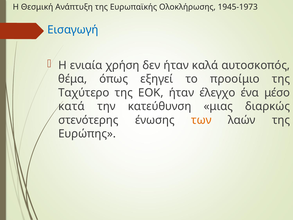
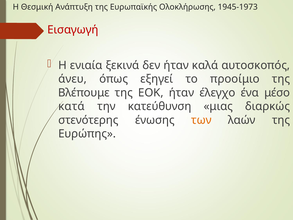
Εισαγωγή colour: blue -> red
χρήση: χρήση -> ξεκινά
θέμα: θέμα -> άνευ
Ταχύτερο: Ταχύτερο -> Βλέπουμε
